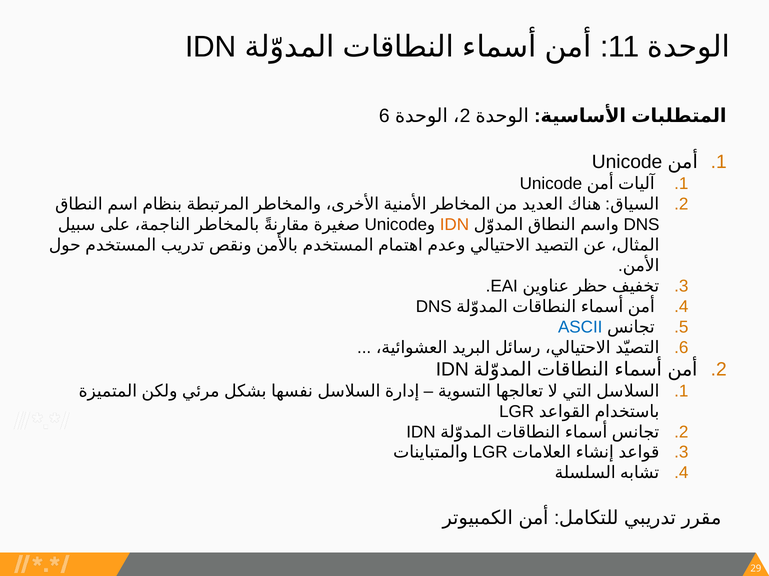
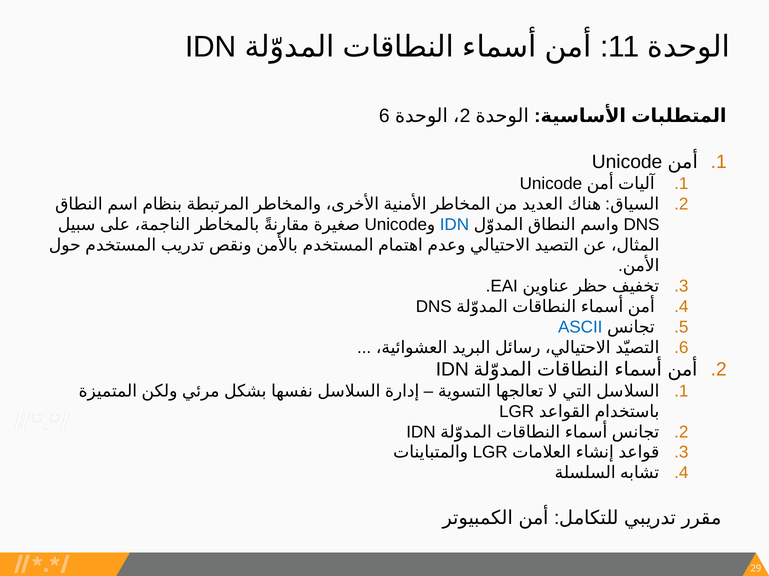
IDN at (454, 225) colour: orange -> blue
